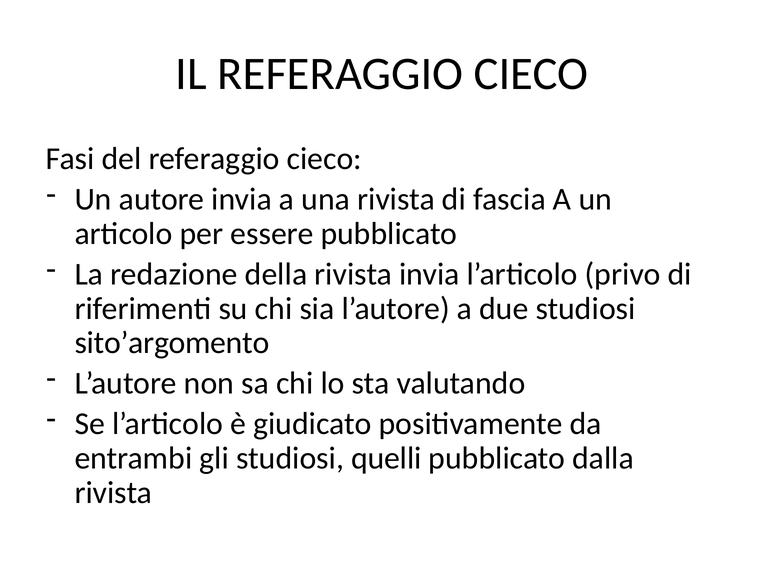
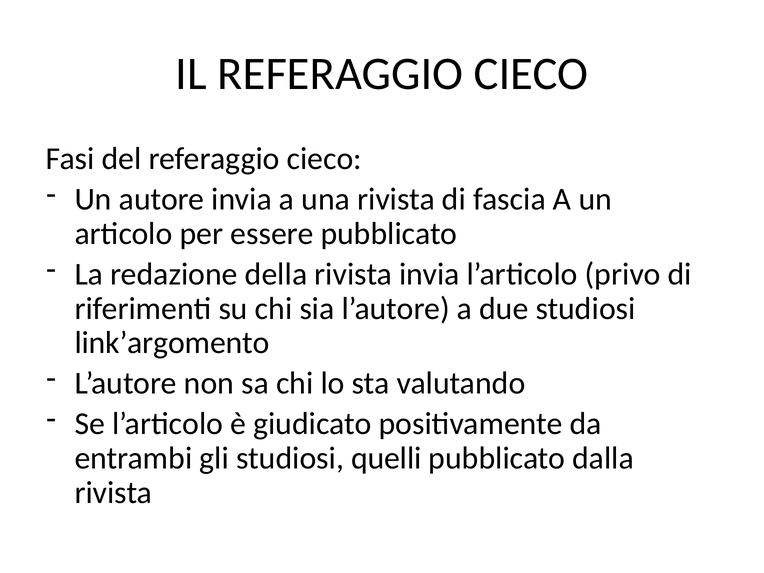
sito’argomento: sito’argomento -> link’argomento
